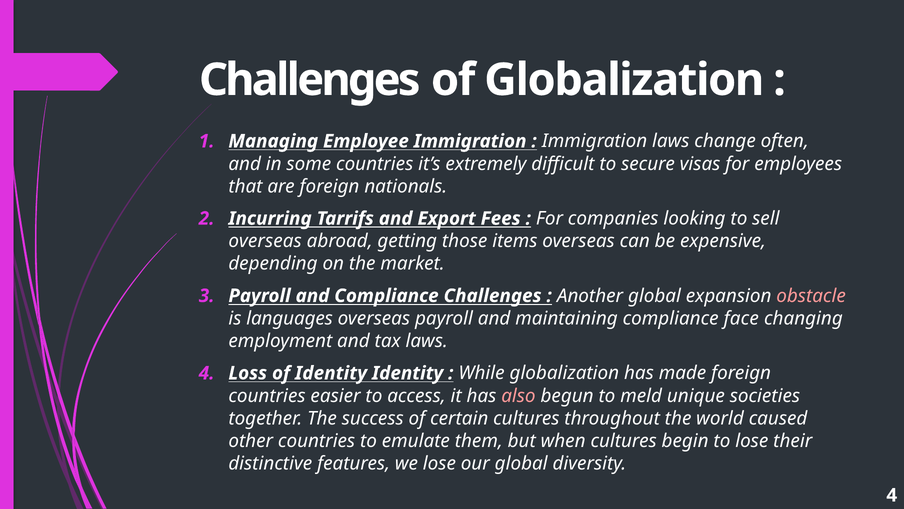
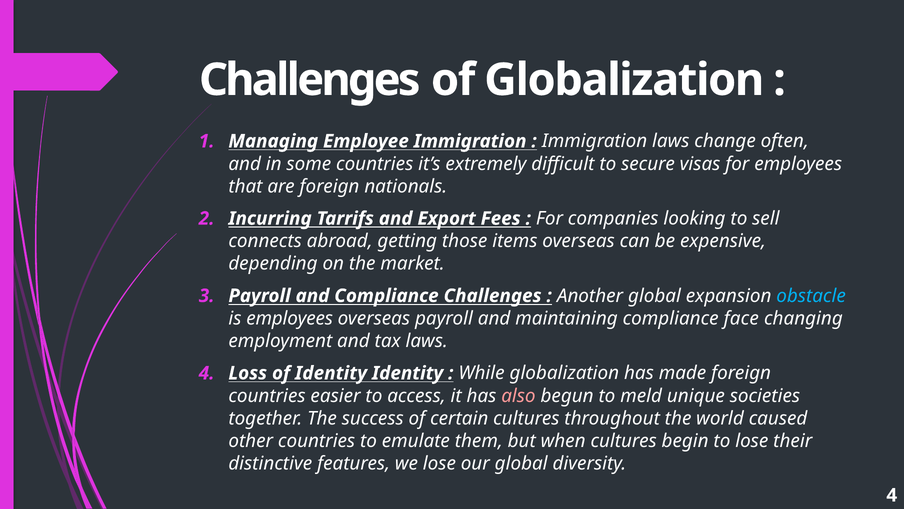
overseas at (265, 241): overseas -> connects
obstacle colour: pink -> light blue
is languages: languages -> employees
